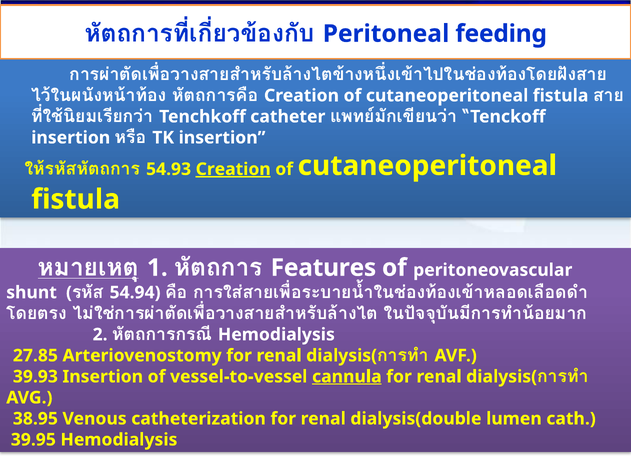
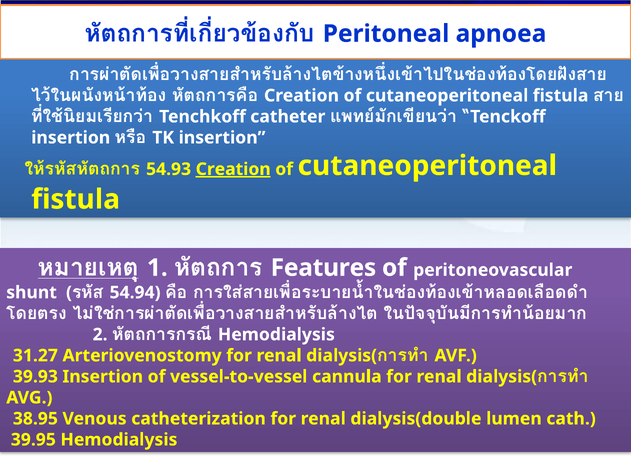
feeding: feeding -> apnoea
27.85: 27.85 -> 31.27
cannula underline: present -> none
